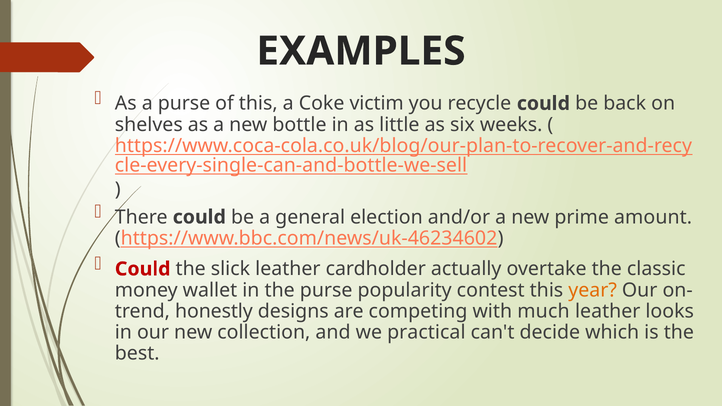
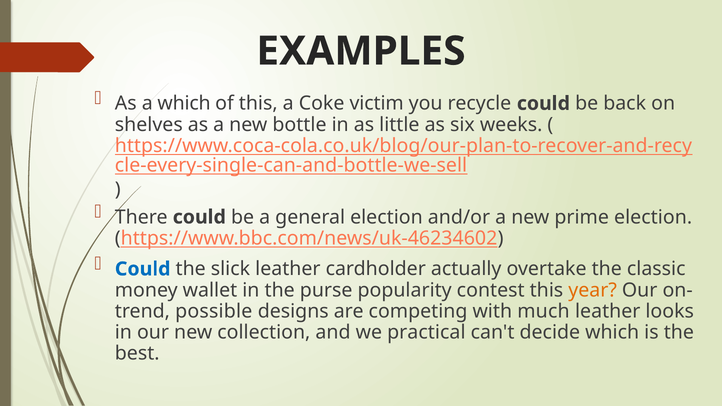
a purse: purse -> which
prime amount: amount -> election
Could at (143, 269) colour: red -> blue
honestly: honestly -> possible
